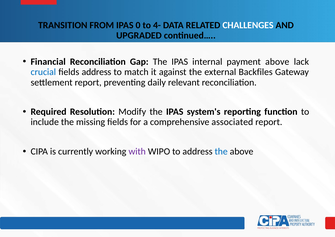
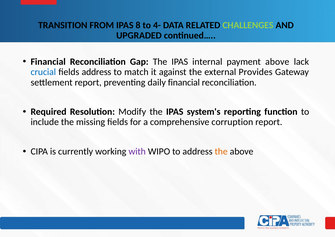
0: 0 -> 8
CHALLENGES colour: white -> light green
Backfiles: Backfiles -> Provides
daily relevant: relevant -> financial
associated: associated -> corruption
the at (221, 151) colour: blue -> orange
